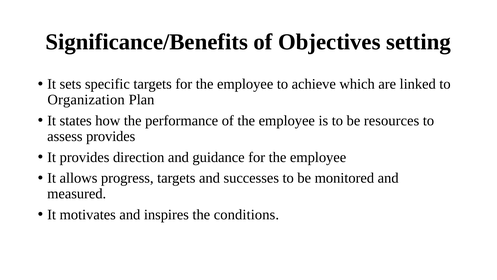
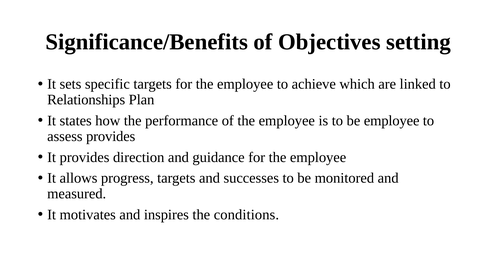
Organization: Organization -> Relationships
be resources: resources -> employee
